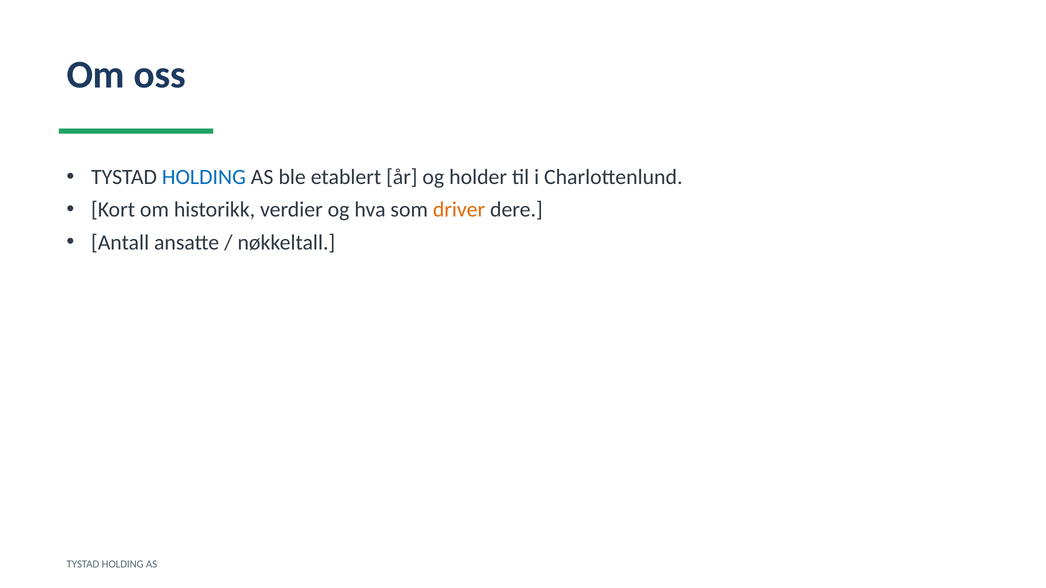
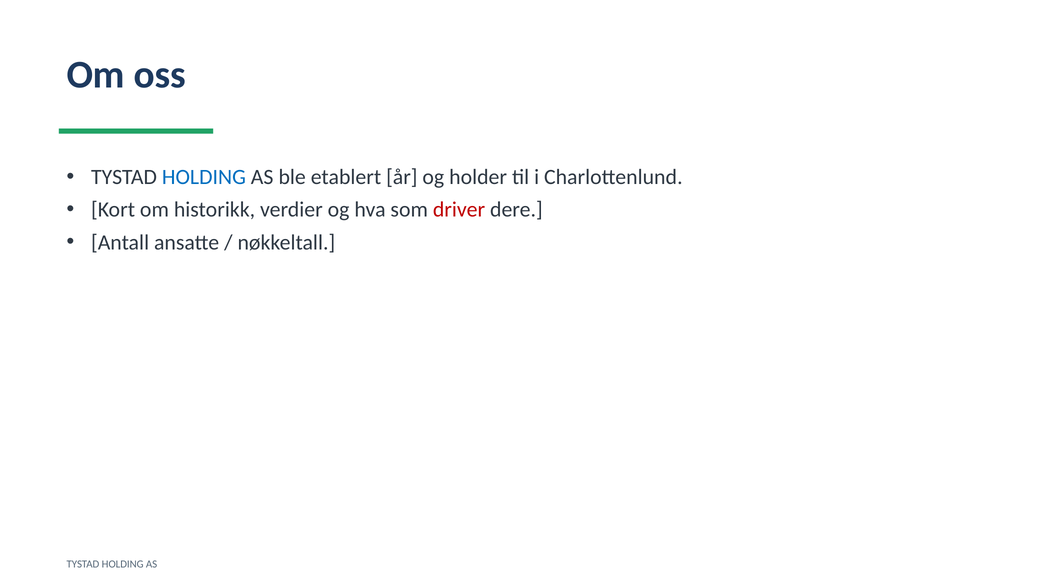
driver colour: orange -> red
